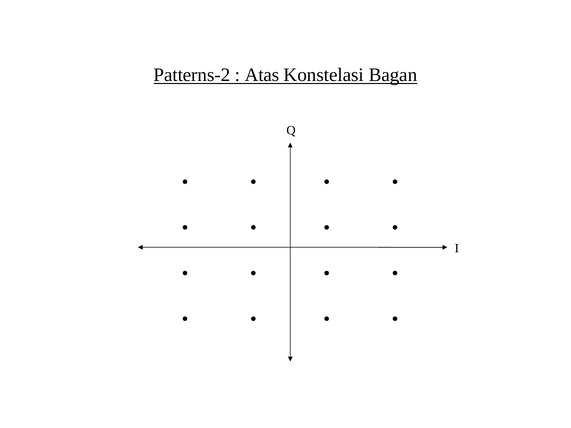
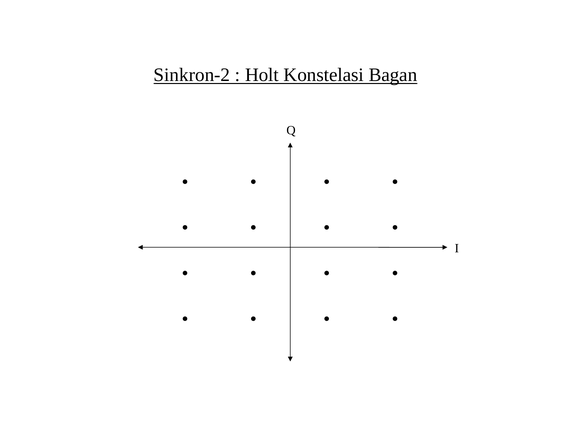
Patterns-2: Patterns-2 -> Sinkron-2
Atas: Atas -> Holt
